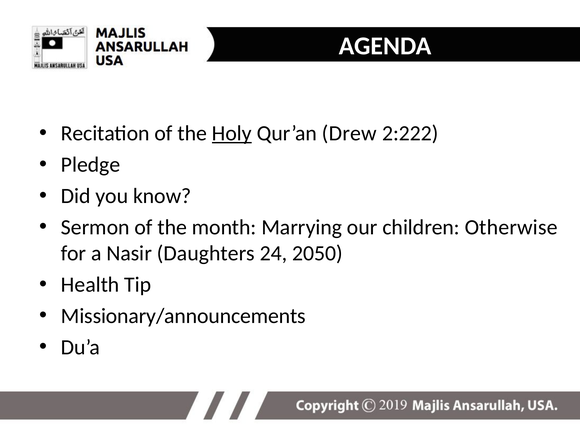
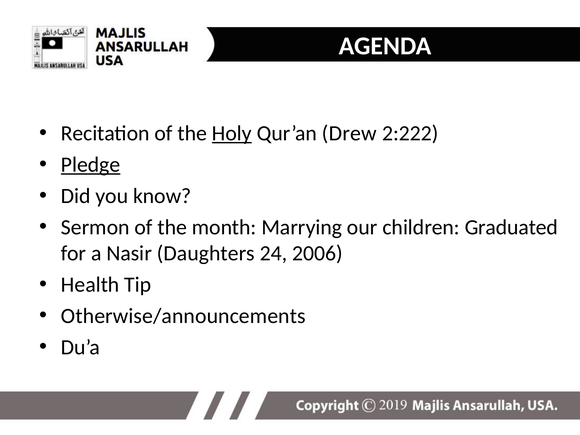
Pledge underline: none -> present
Otherwise: Otherwise -> Graduated
2050: 2050 -> 2006
Missionary/announcements: Missionary/announcements -> Otherwise/announcements
